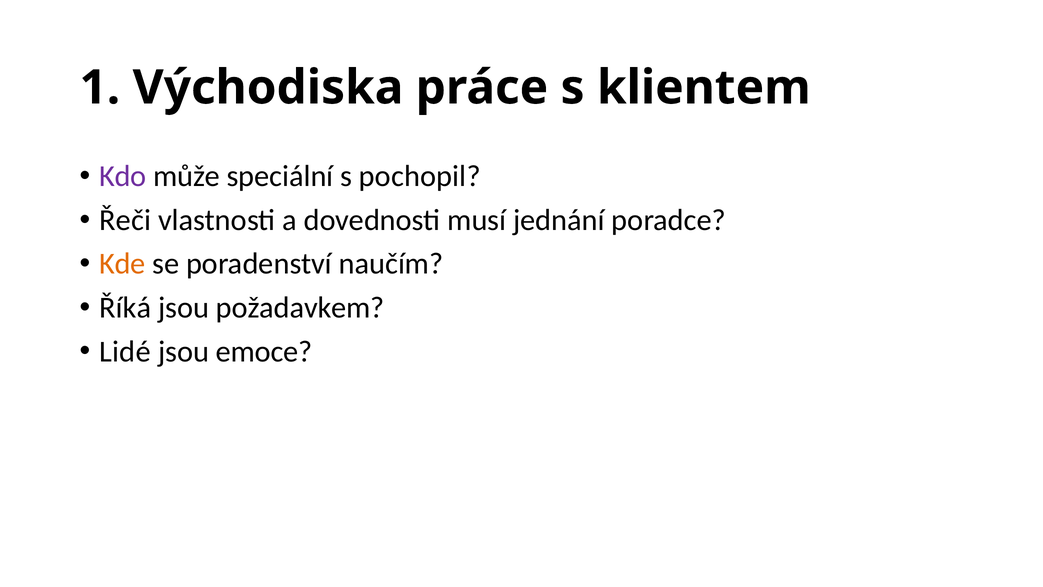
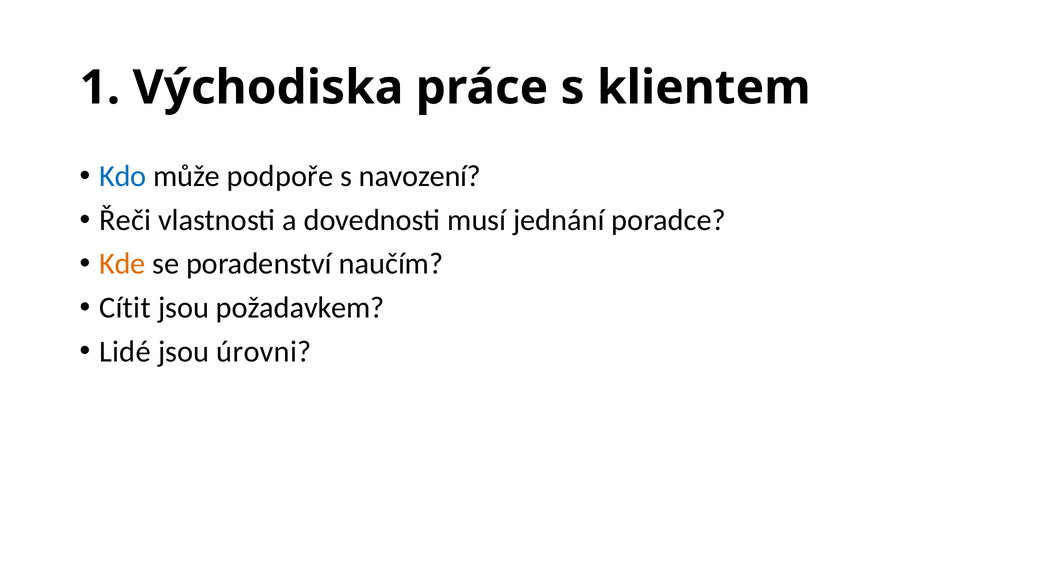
Kdo colour: purple -> blue
speciální: speciální -> podpoře
pochopil: pochopil -> navození
Říká: Říká -> Cítit
emoce: emoce -> úrovni
